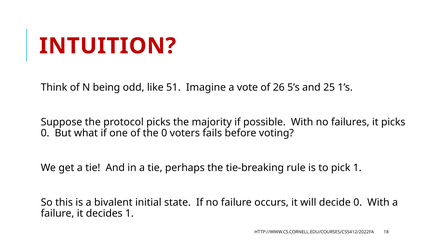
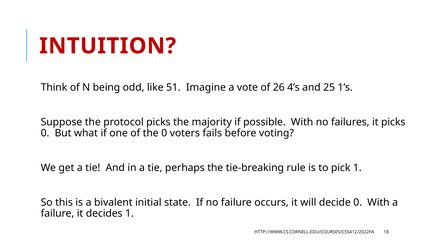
5’s: 5’s -> 4’s
